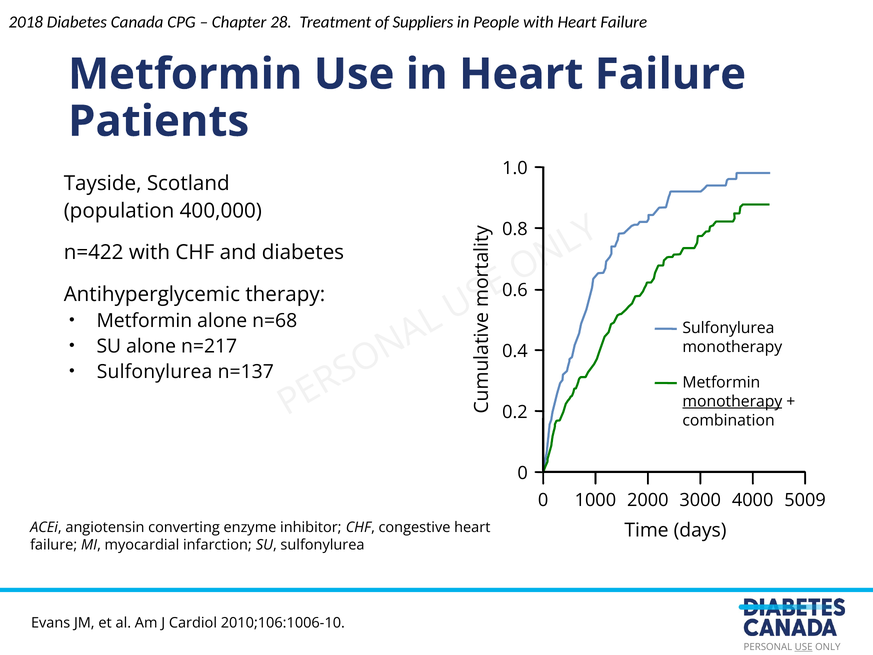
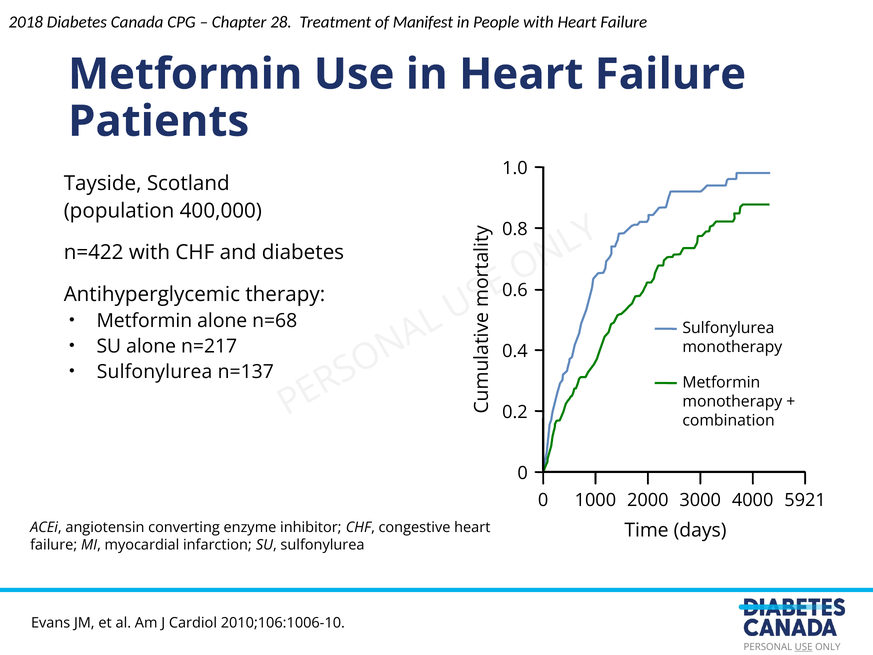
Suppliers: Suppliers -> Manifest
monotherapy at (732, 401) underline: present -> none
5009: 5009 -> 5921
